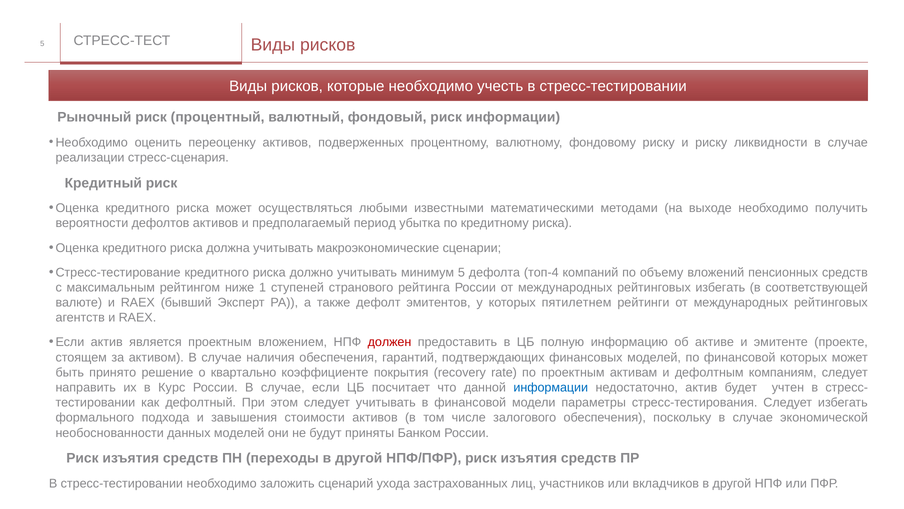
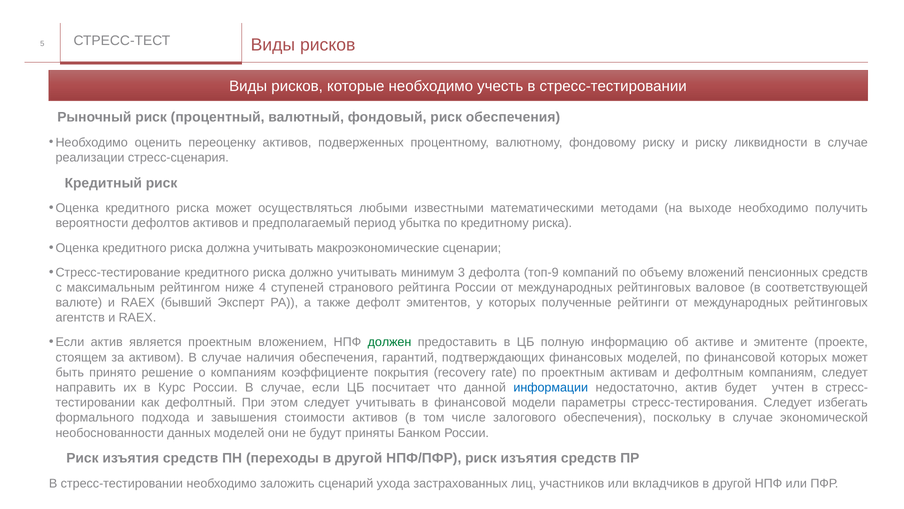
риск информации: информации -> обеспечения
минимум 5: 5 -> 3
топ-4: топ-4 -> топ-9
1: 1 -> 4
рейтинговых избегать: избегать -> валовое
пятилетнем: пятилетнем -> полученные
должен colour: red -> green
о квартально: квартально -> компаниям
